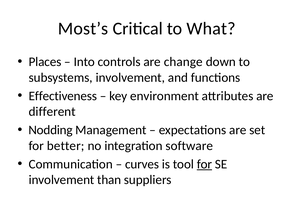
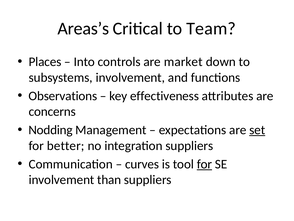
Most’s: Most’s -> Areas’s
What: What -> Team
change: change -> market
Effectiveness: Effectiveness -> Observations
environment: environment -> effectiveness
different: different -> concerns
set underline: none -> present
integration software: software -> suppliers
